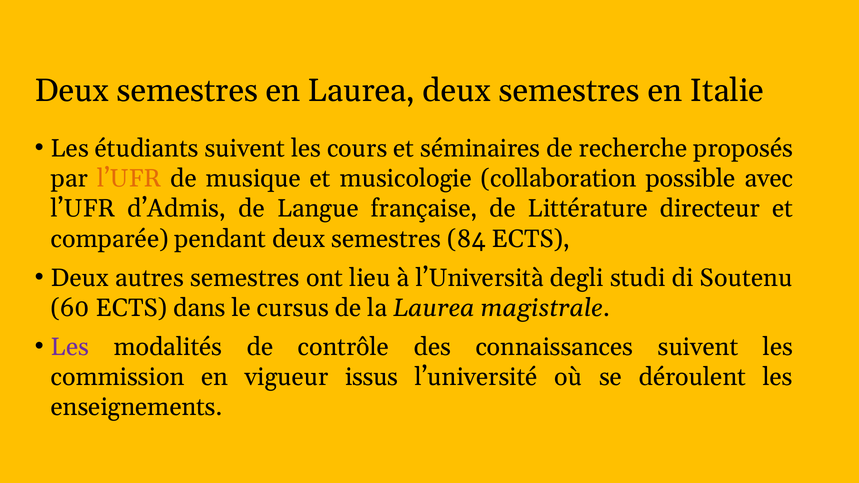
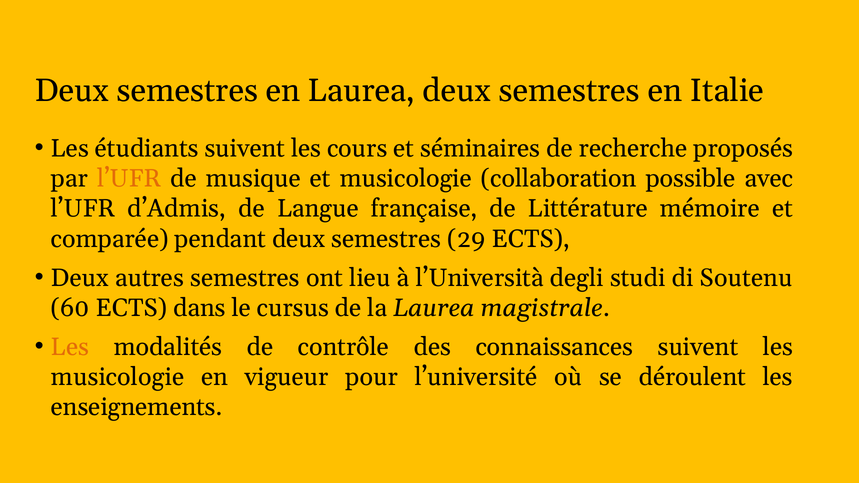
directeur: directeur -> mémoire
84: 84 -> 29
Les at (70, 347) colour: purple -> orange
commission at (118, 377): commission -> musicologie
issus: issus -> pour
